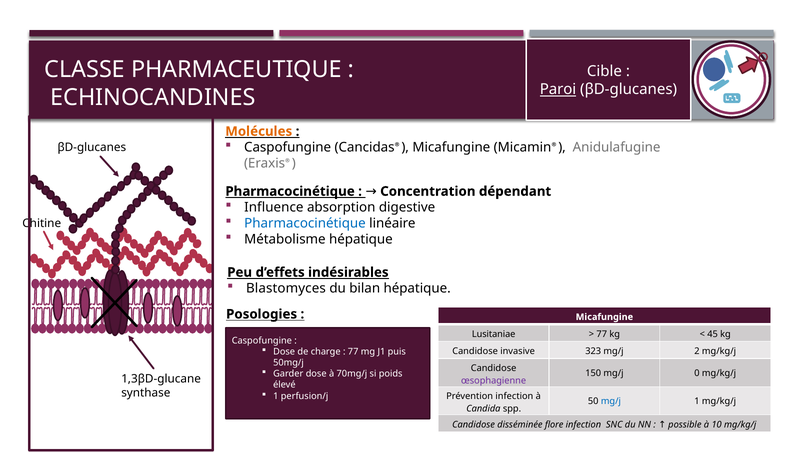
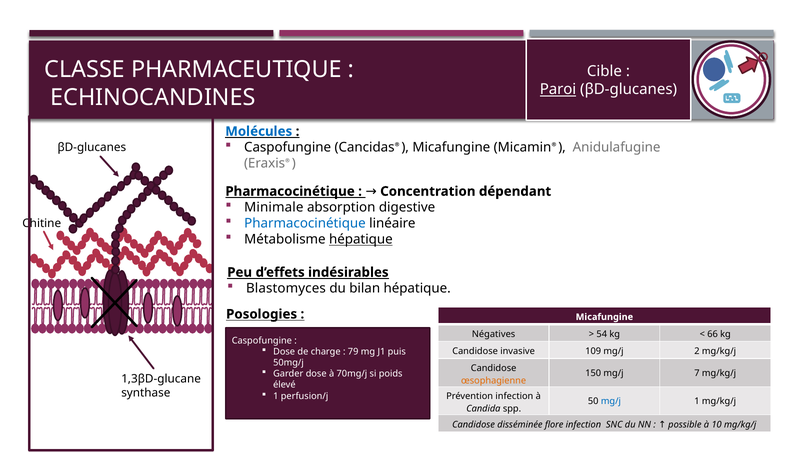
Molécules colour: orange -> blue
Influence: Influence -> Minimale
hépatique at (361, 239) underline: none -> present
Lusitaniae: Lusitaniae -> Négatives
77 at (602, 334): 77 -> 54
45: 45 -> 66
77 at (353, 352): 77 -> 79
323: 323 -> 109
0: 0 -> 7
œsophagienne colour: purple -> orange
